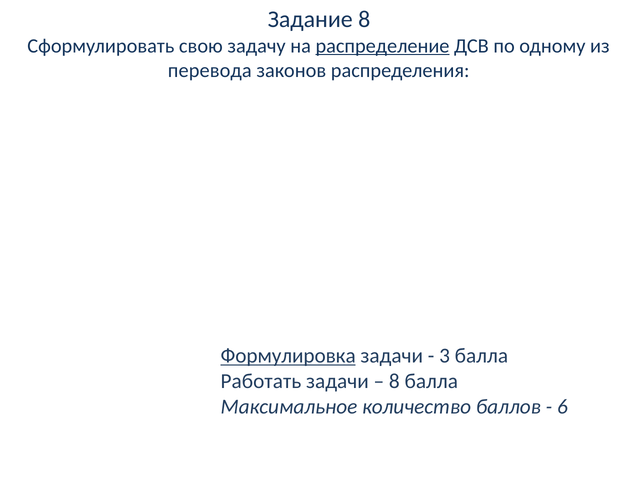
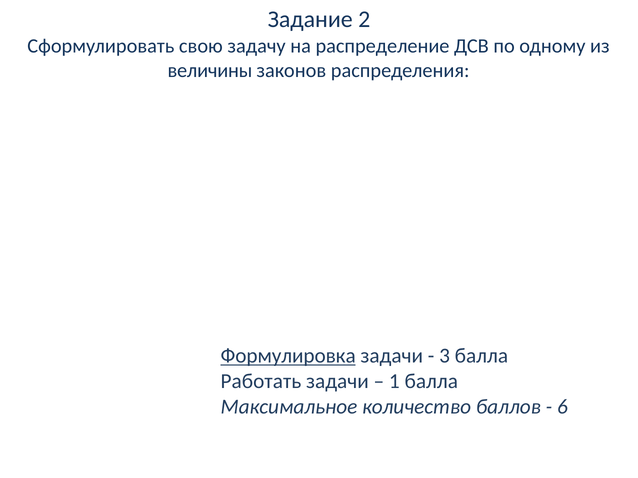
Задание 8: 8 -> 2
распределение underline: present -> none
перевода: перевода -> величины
8 at (394, 382): 8 -> 1
